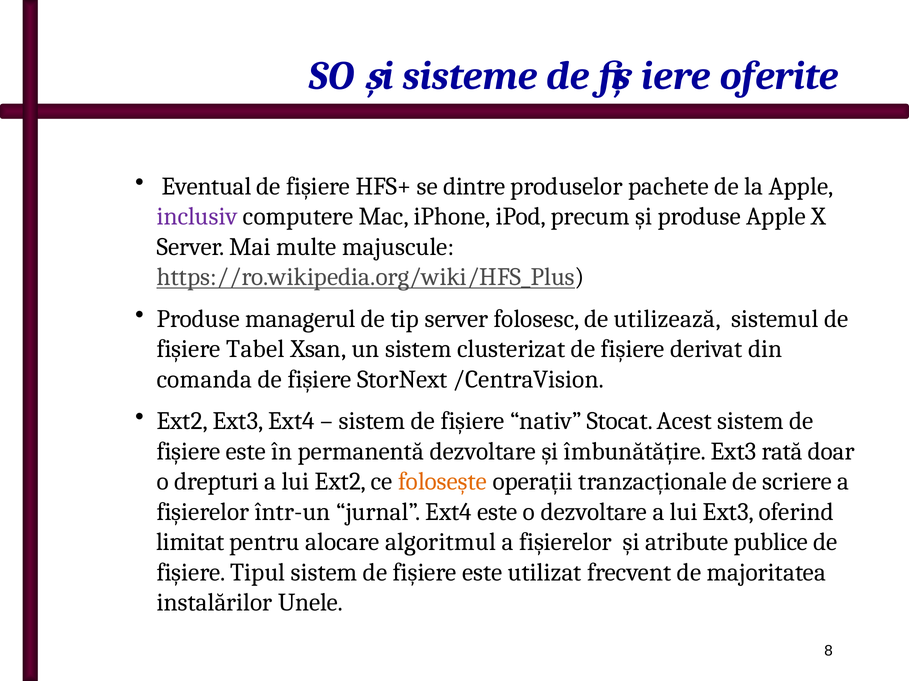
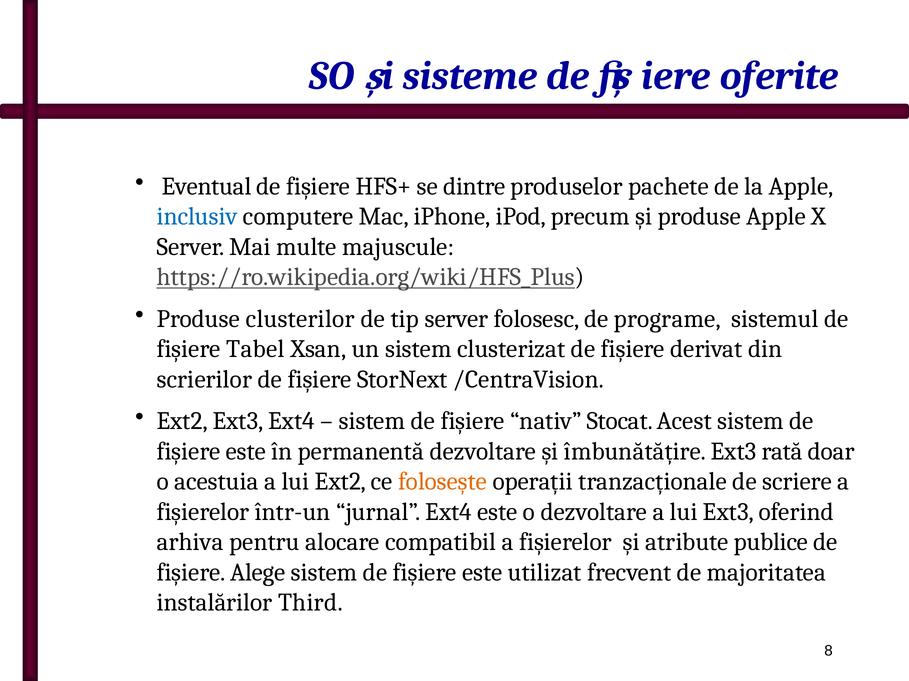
inclusiv colour: purple -> blue
managerul: managerul -> clusterilor
utilizează: utilizează -> programe
comanda: comanda -> scrierilor
drepturi: drepturi -> acestuia
limitat: limitat -> arhiva
algoritmul: algoritmul -> compatibil
Tipul: Tipul -> Alege
Unele: Unele -> Third
